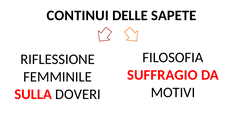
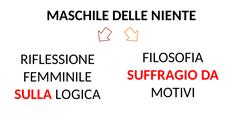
CONTINUI: CONTINUI -> MASCHILE
SAPETE: SAPETE -> NIENTE
DOVERI: DOVERI -> LOGICA
